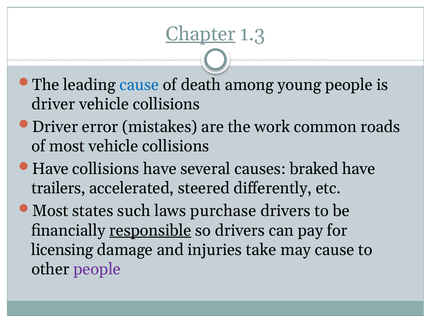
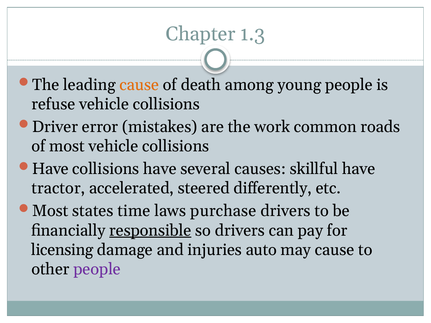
Chapter underline: present -> none
cause at (139, 85) colour: blue -> orange
driver at (53, 104): driver -> refuse
braked: braked -> skillful
trailers: trailers -> tractor
such: such -> time
take: take -> auto
